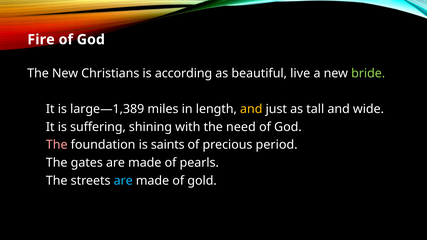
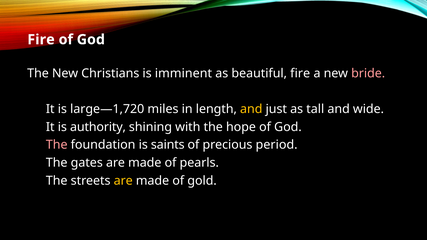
according: according -> imminent
beautiful live: live -> fire
bride colour: light green -> pink
large—1,389: large—1,389 -> large—1,720
suffering: suffering -> authority
need: need -> hope
are at (123, 181) colour: light blue -> yellow
